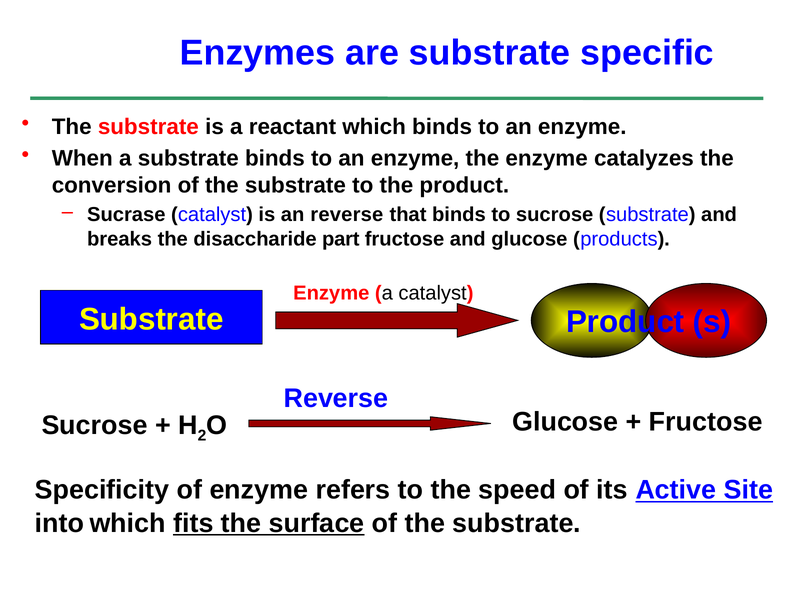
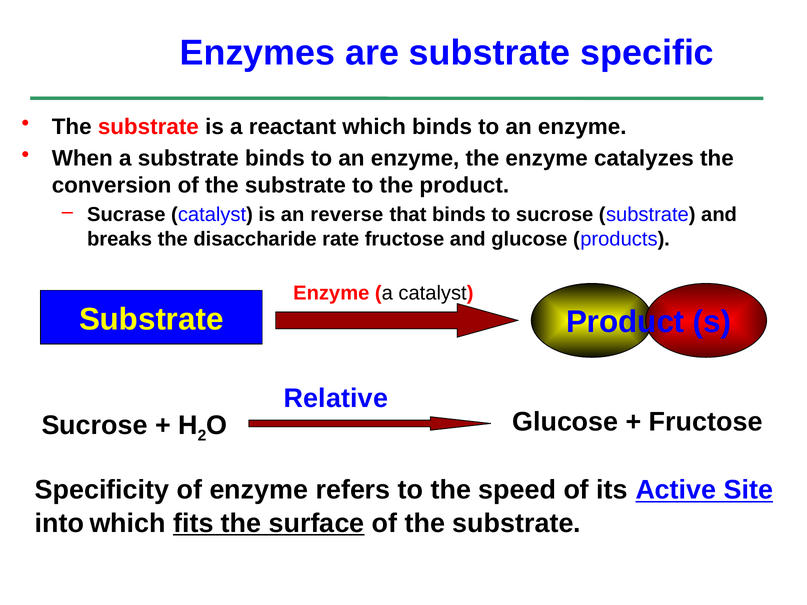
part: part -> rate
Reverse at (336, 399): Reverse -> Relative
